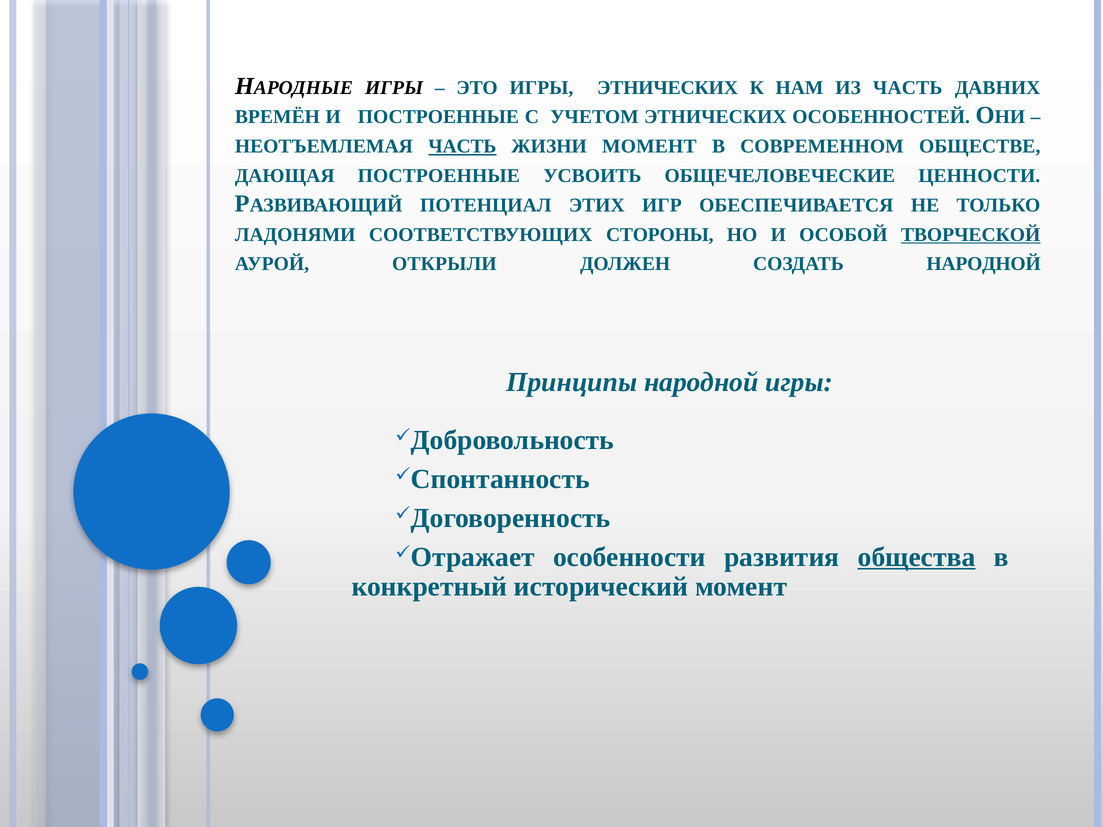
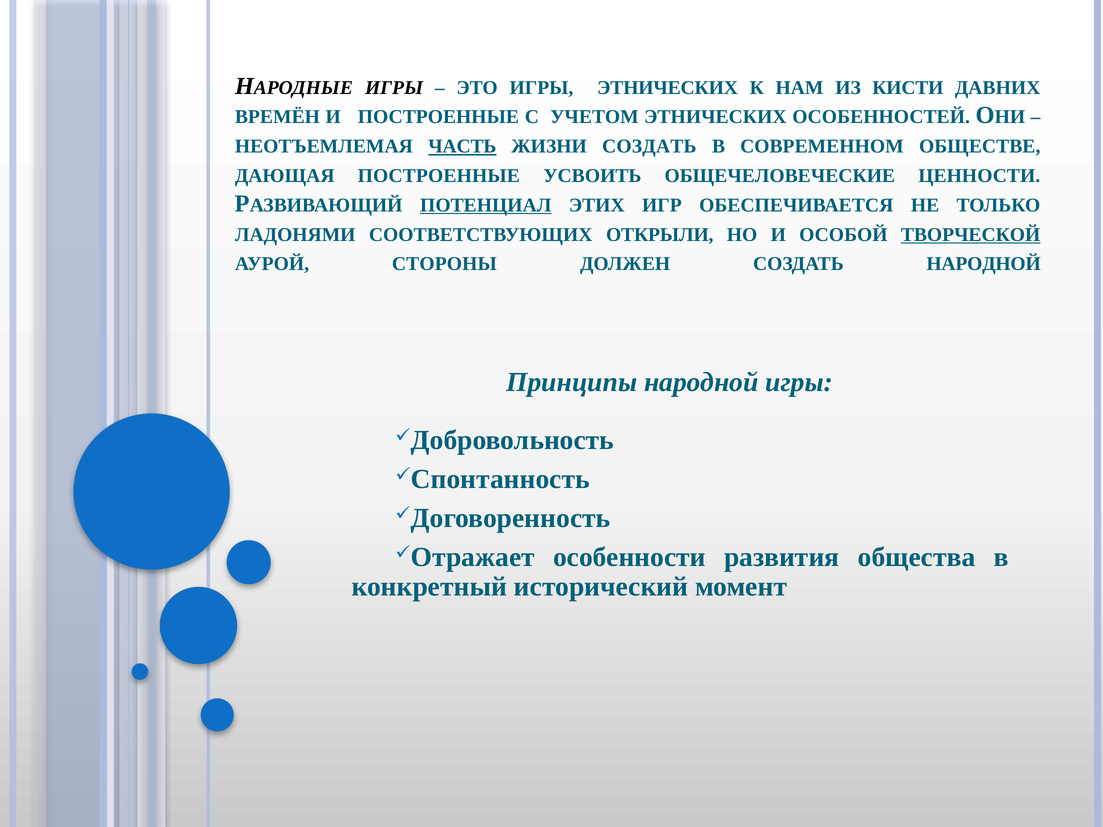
ИЗ ЧАСТЬ: ЧАСТЬ -> КИСТИ
ЖИЗНИ МОМЕНТ: МОМЕНТ -> СОЗДАТЬ
ПОТЕНЦИАЛ underline: none -> present
СТОРОНЫ: СТОРОНЫ -> ОТКРЫЛИ
ОТКРЫЛИ: ОТКРЫЛИ -> СТОРОНЫ
общества underline: present -> none
